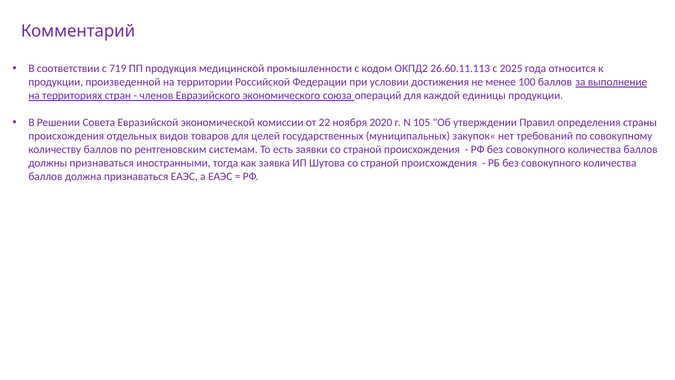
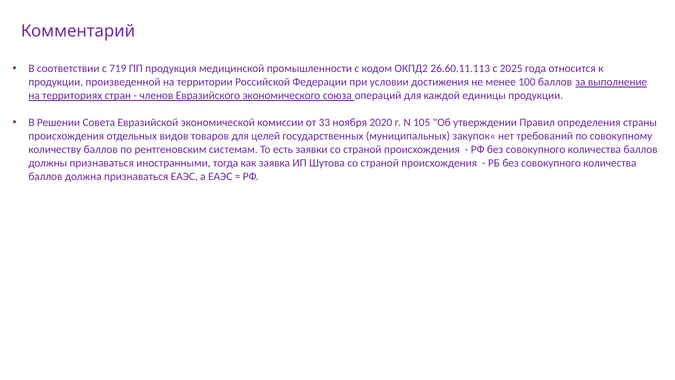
22: 22 -> 33
